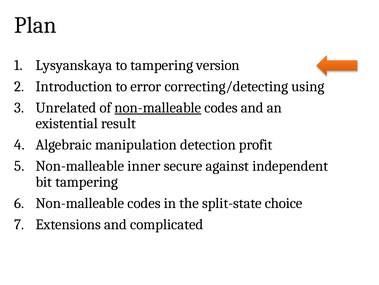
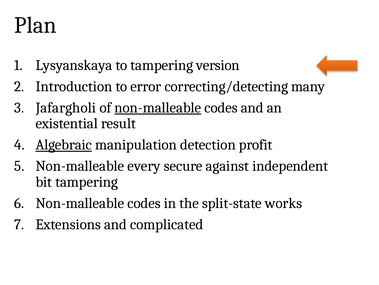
using: using -> many
Unrelated: Unrelated -> Jafargholi
Algebraic underline: none -> present
inner: inner -> every
choice: choice -> works
